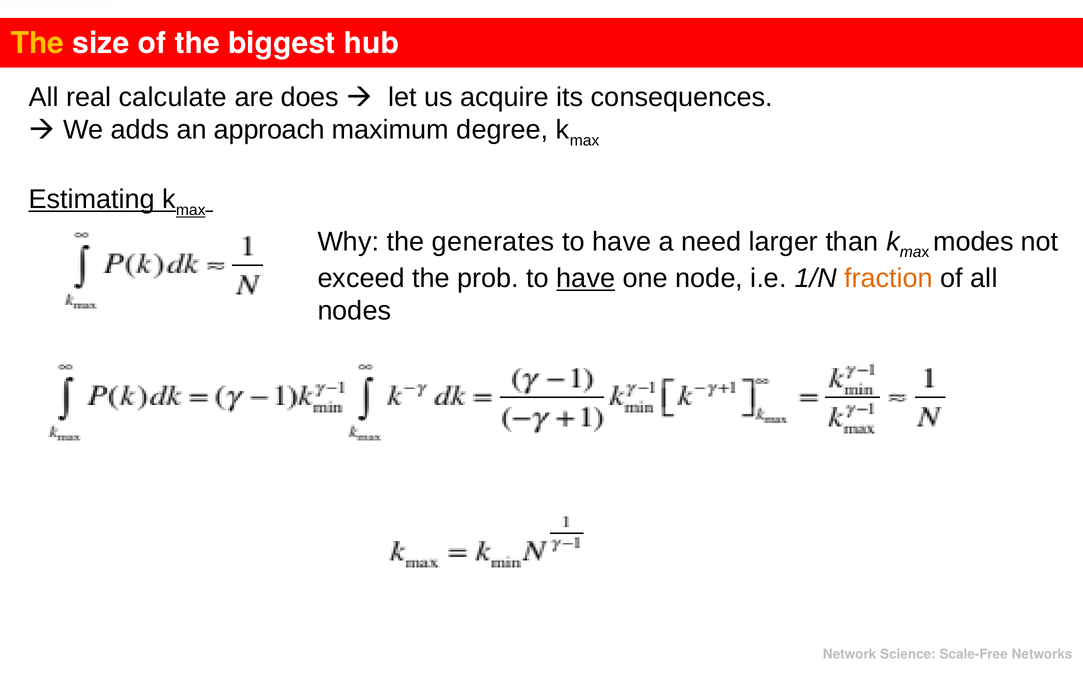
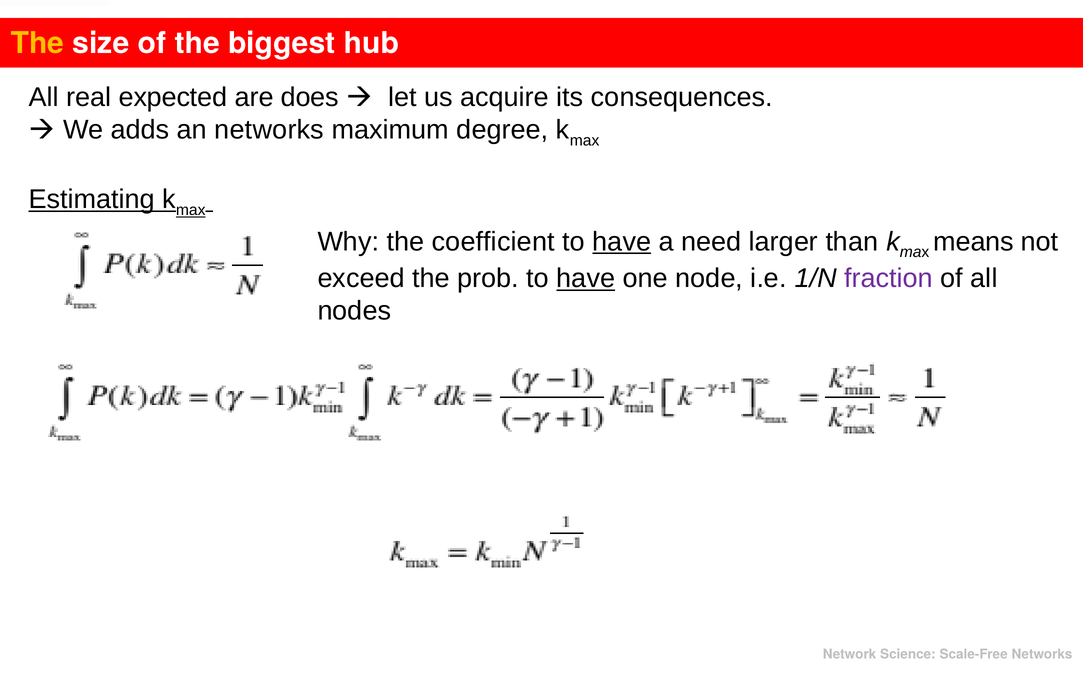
calculate: calculate -> expected
an approach: approach -> networks
generates: generates -> coefficient
have at (622, 242) underline: none -> present
modes: modes -> means
fraction colour: orange -> purple
